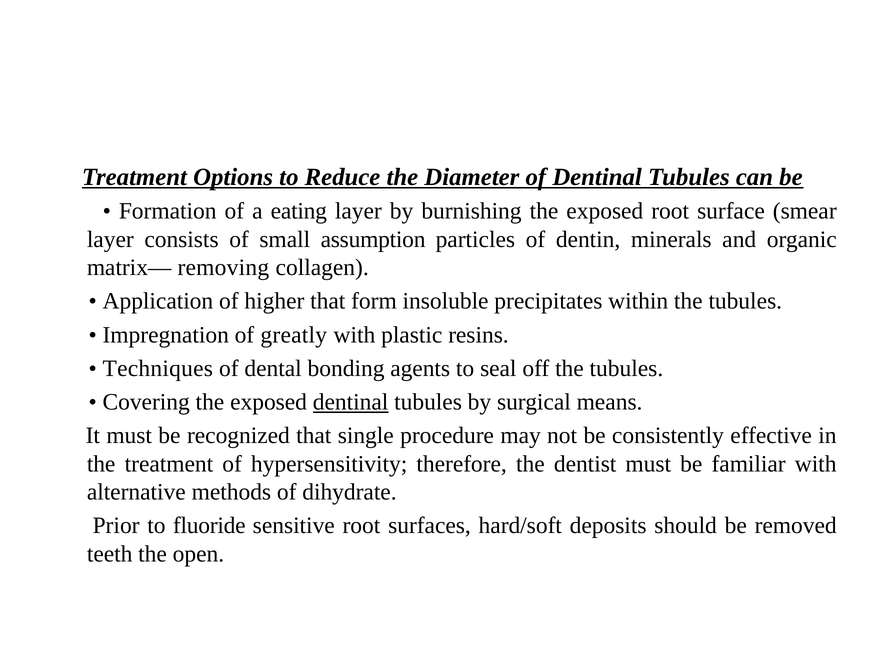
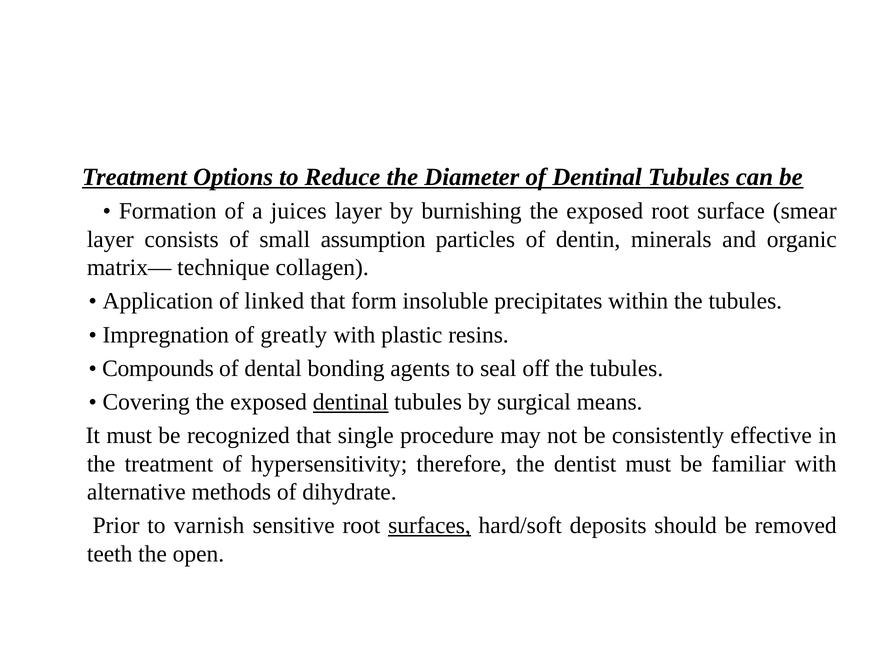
eating: eating -> juices
removing: removing -> technique
higher: higher -> linked
Techniques: Techniques -> Compounds
fluoride: fluoride -> varnish
surfaces underline: none -> present
